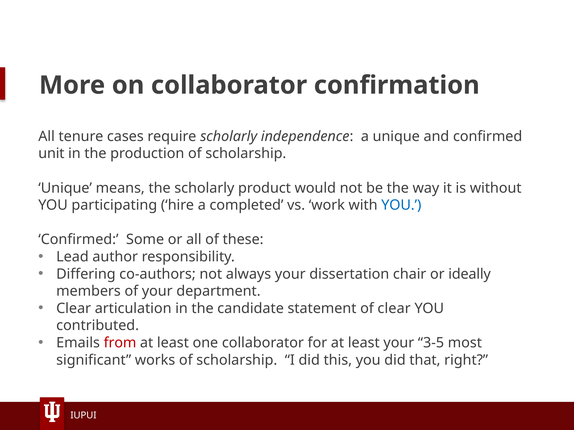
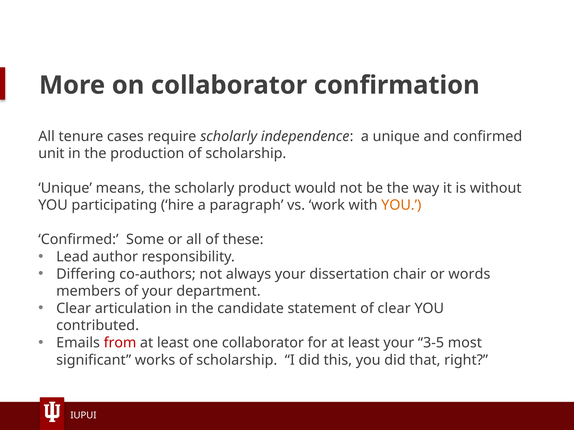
completed: completed -> paragraph
YOU at (401, 205) colour: blue -> orange
ideally: ideally -> words
